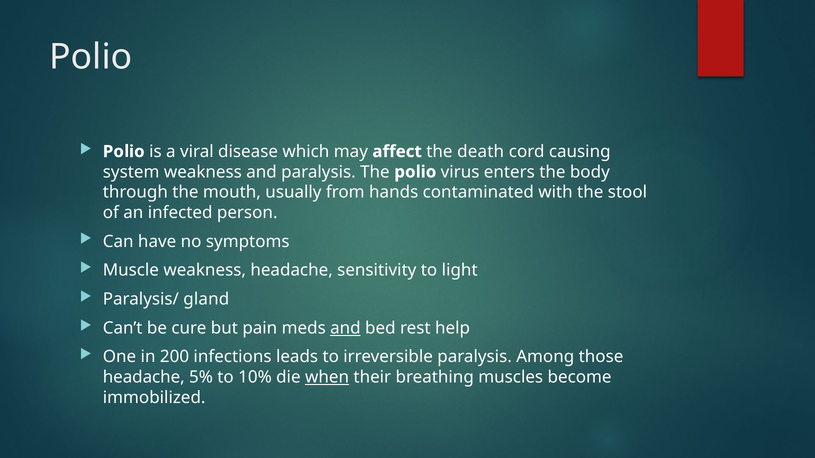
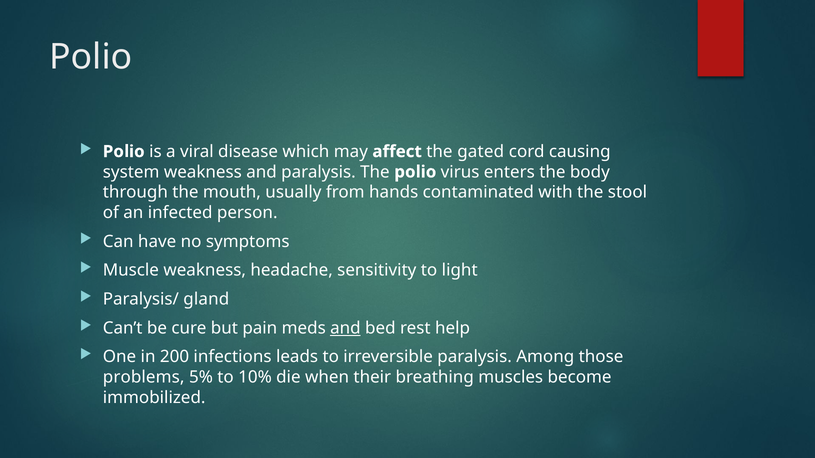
death: death -> gated
headache at (144, 378): headache -> problems
when underline: present -> none
